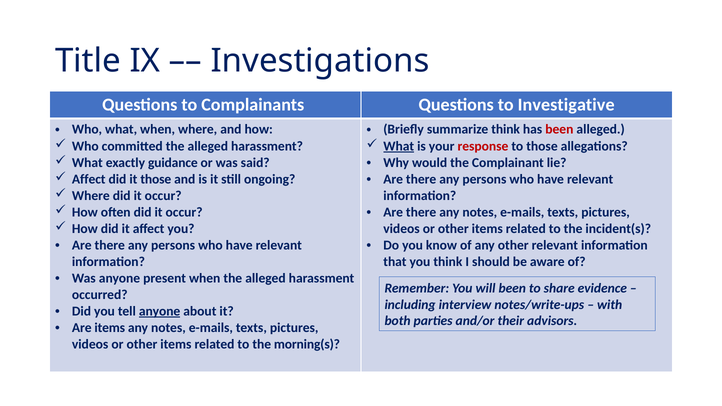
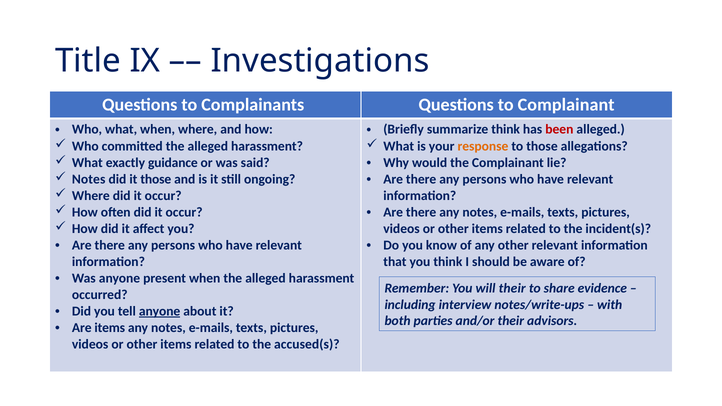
to Investigative: Investigative -> Complainant
What at (399, 146) underline: present -> none
response colour: red -> orange
Affect at (89, 179): Affect -> Notes
will been: been -> their
morning(s: morning(s -> accused(s
